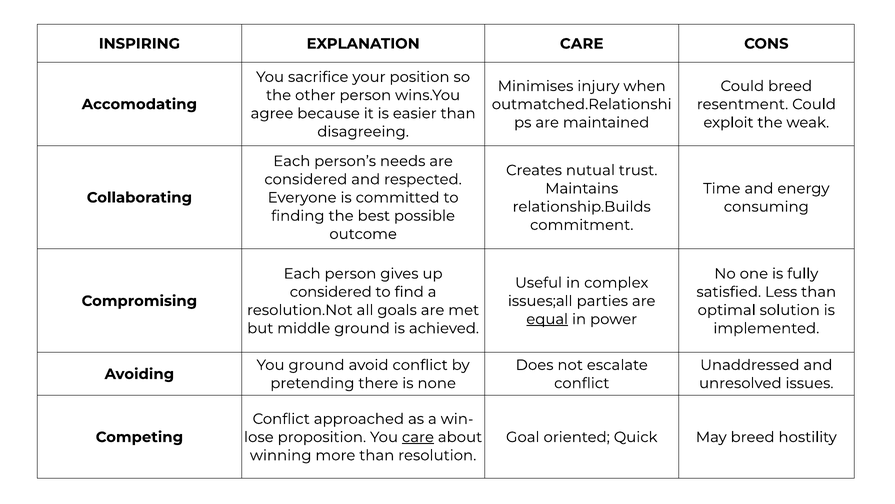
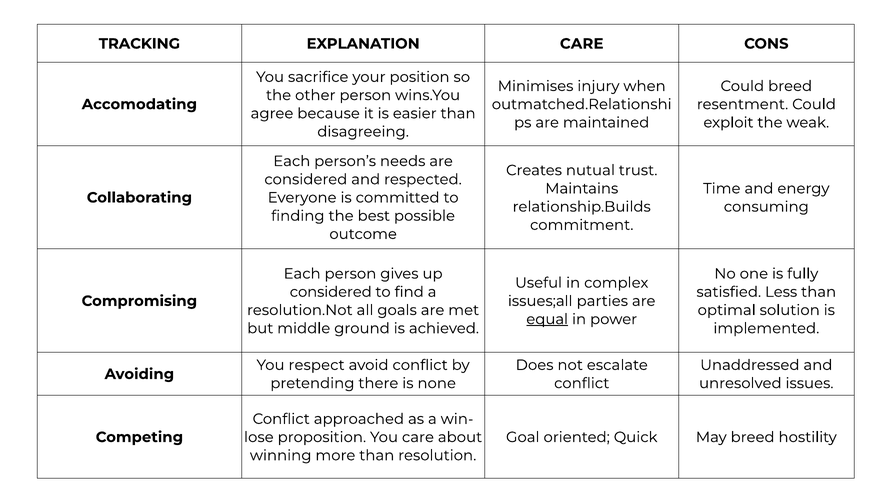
INSPIRING: INSPIRING -> TRACKING
You ground: ground -> respect
care at (418, 437) underline: present -> none
